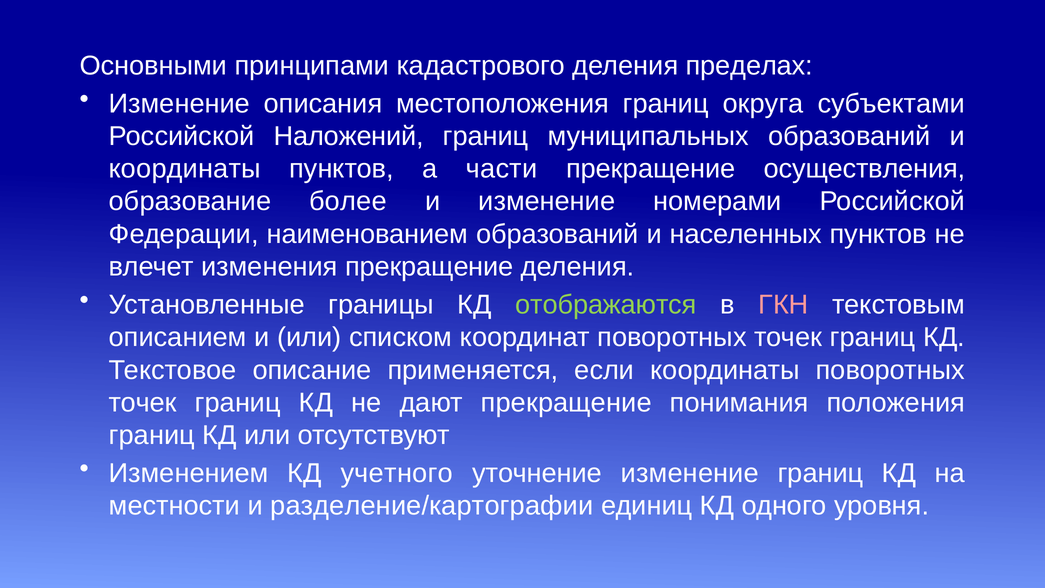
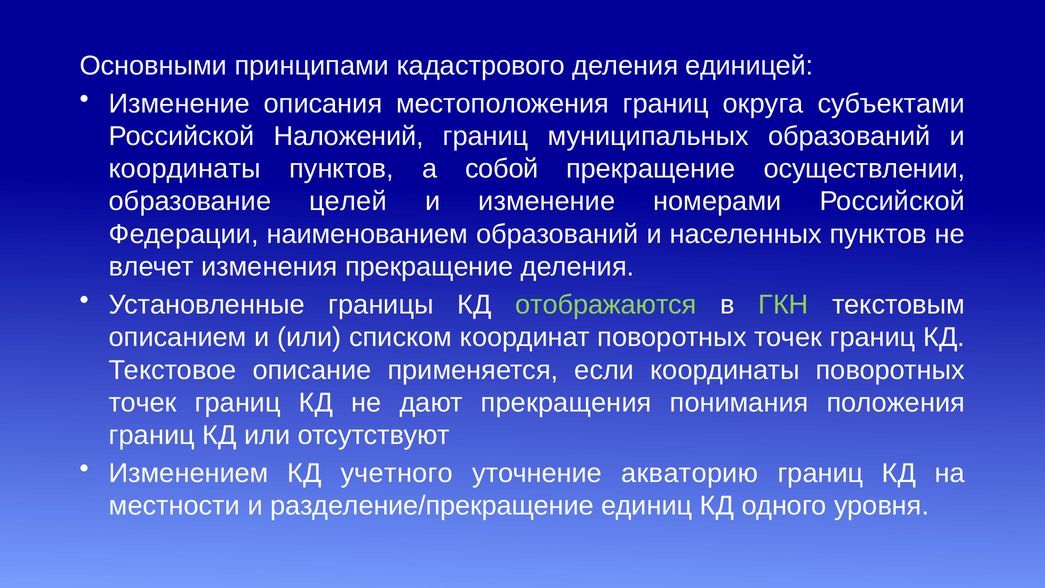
пределах: пределах -> единицей
части: части -> собой
осуществления: осуществления -> осуществлении
более: более -> целей
ГКН colour: pink -> light green
дают прекращение: прекращение -> прекращения
уточнение изменение: изменение -> акваторию
разделение/картографии: разделение/картографии -> разделение/прекращение
